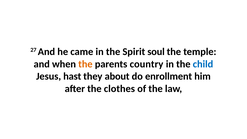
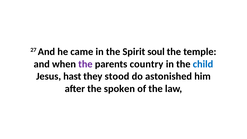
the at (85, 64) colour: orange -> purple
about: about -> stood
enrollment: enrollment -> astonished
clothes: clothes -> spoken
